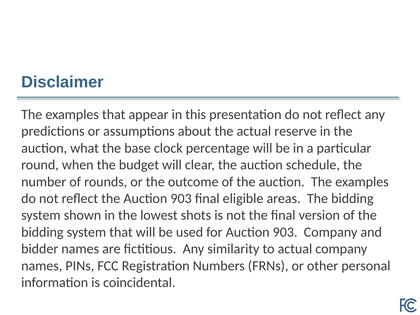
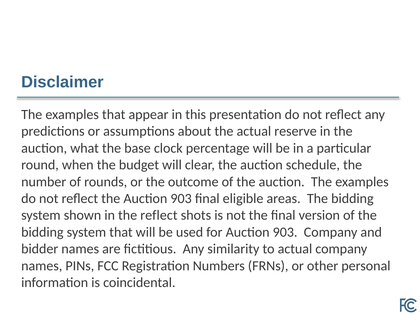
the lowest: lowest -> reflect
